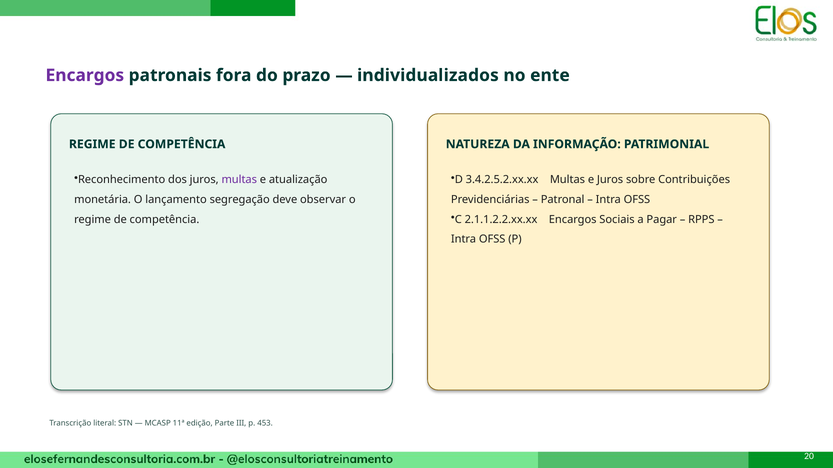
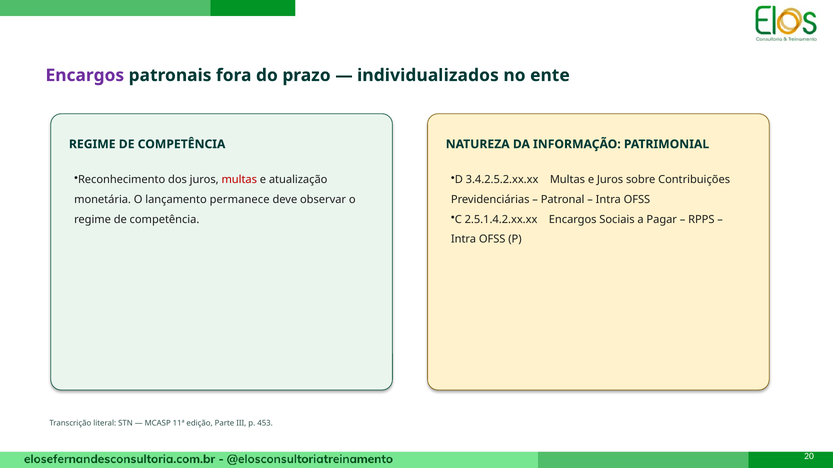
multas at (239, 180) colour: purple -> red
segregação: segregação -> permanece
2.1.1.2.2.xx.xx: 2.1.1.2.2.xx.xx -> 2.5.1.4.2.xx.xx
